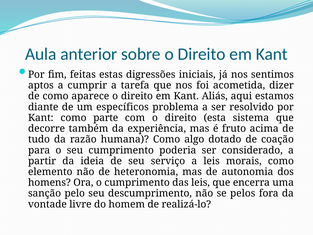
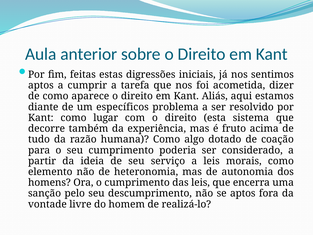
parte: parte -> lugar
se pelos: pelos -> aptos
